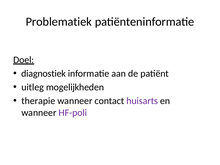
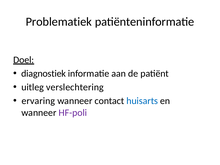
mogelijkheden: mogelijkheden -> verslechtering
therapie: therapie -> ervaring
huisarts colour: purple -> blue
